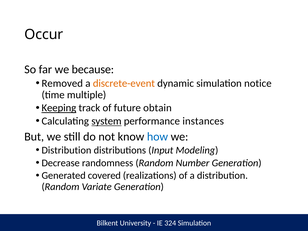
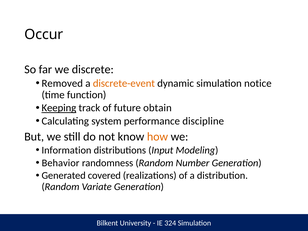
because: because -> discrete
multiple: multiple -> function
system underline: present -> none
instances: instances -> discipline
how colour: blue -> orange
Distribution at (66, 150): Distribution -> Information
Decrease: Decrease -> Behavior
